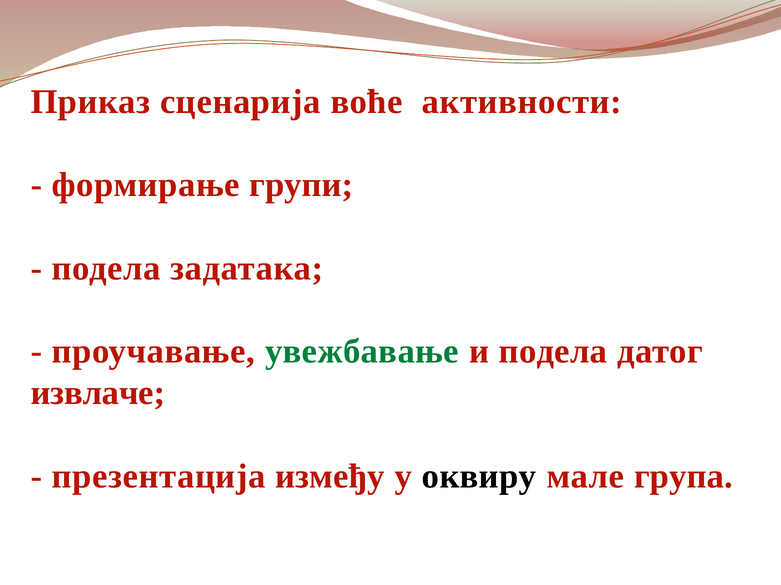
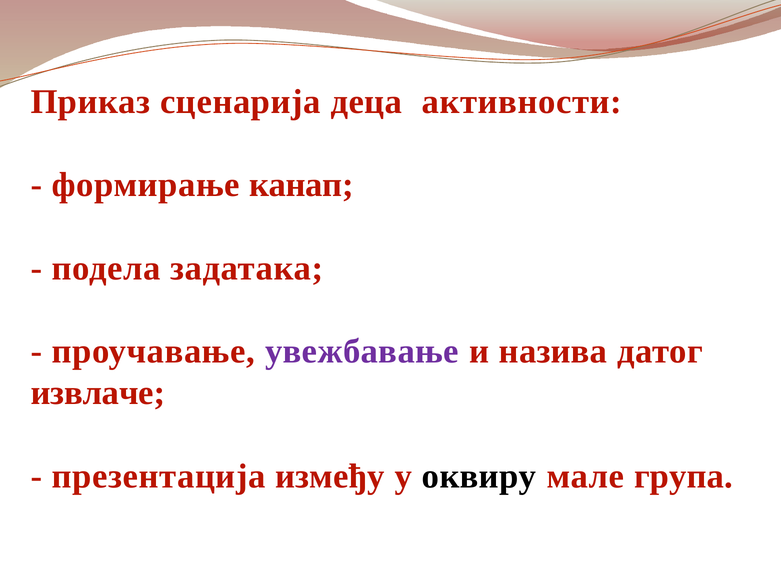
воће: воће -> деца
групи: групи -> канап
увежбавање colour: green -> purple
и подела: подела -> назива
